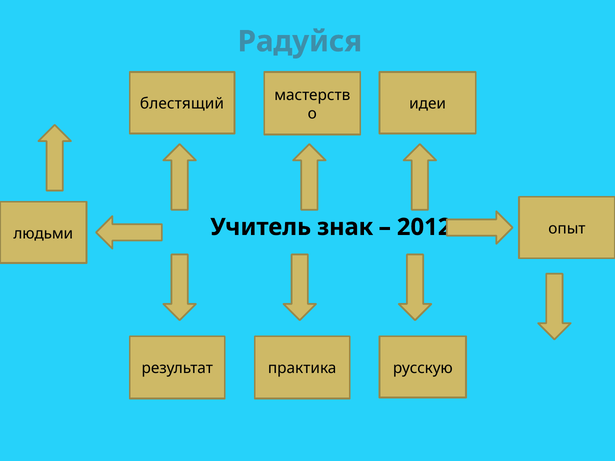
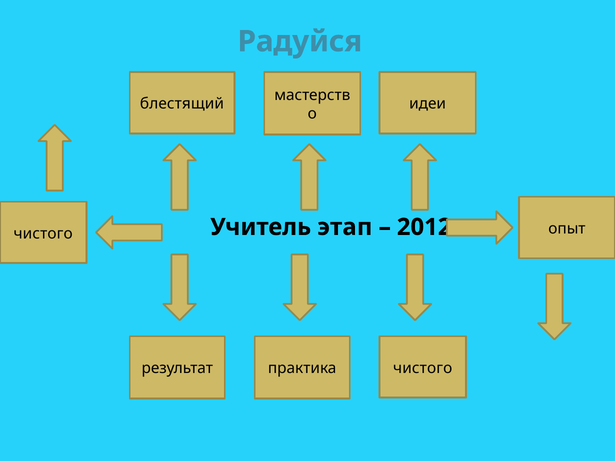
знак: знак -> этап
людьми at (43, 234): людьми -> чистого
практика русскую: русскую -> чистого
